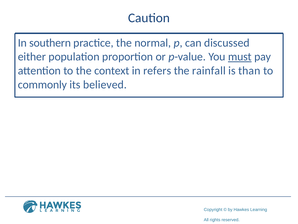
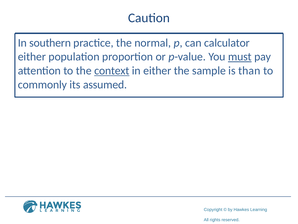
discussed: discussed -> calculator
context underline: none -> present
in refers: refers -> either
rainfall: rainfall -> sample
believed: believed -> assumed
